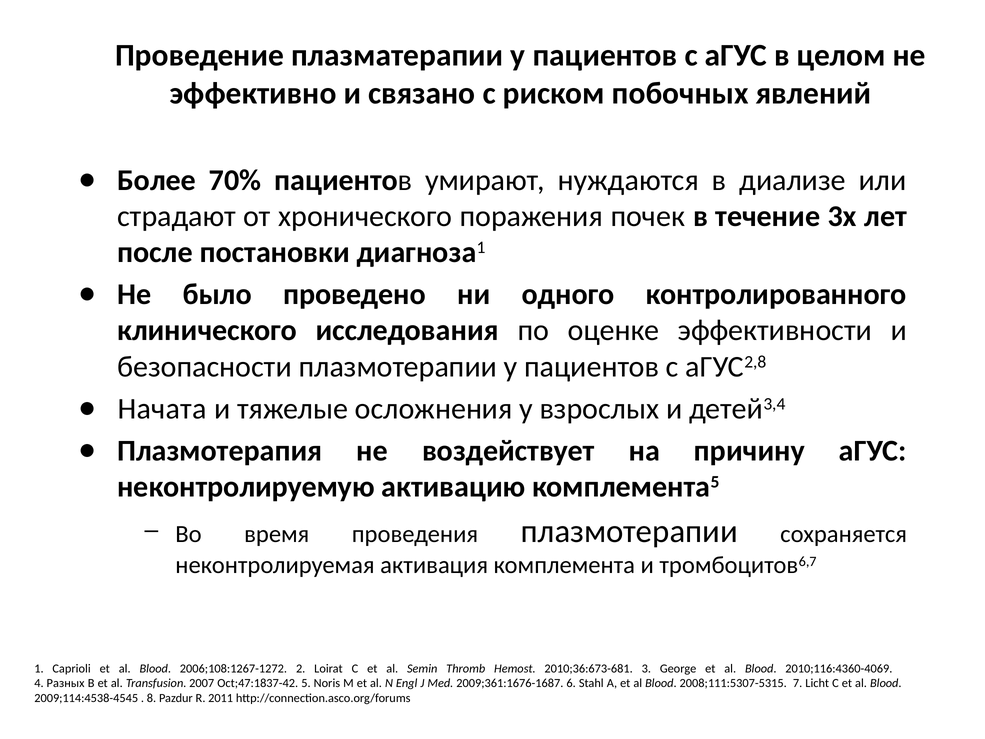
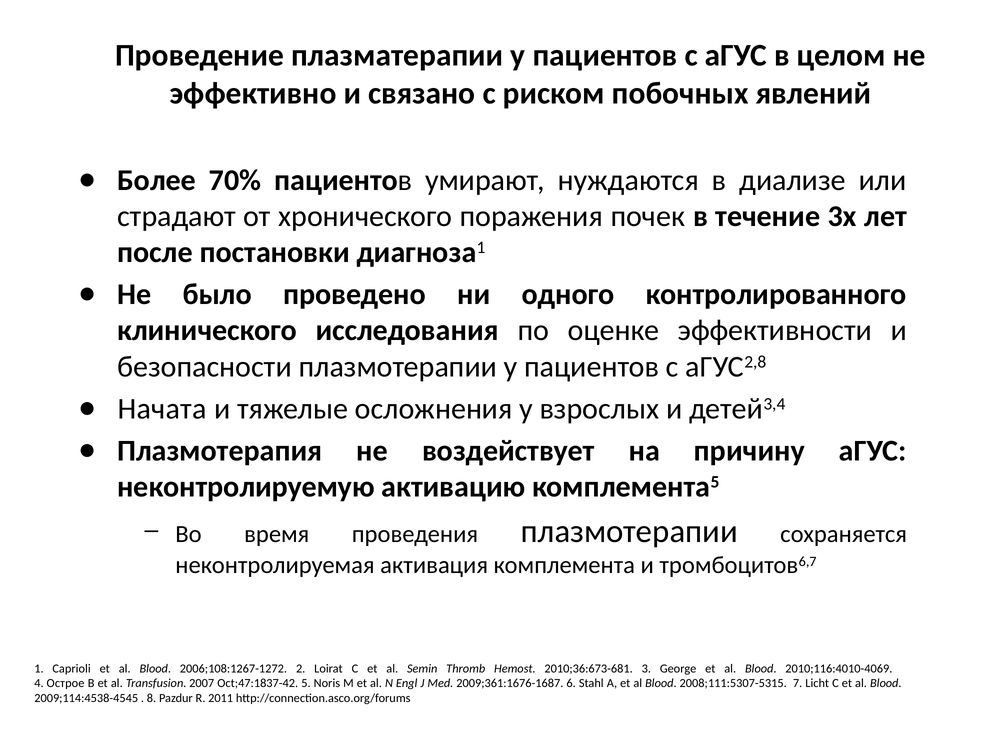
2010;116:4360-4069: 2010;116:4360-4069 -> 2010;116:4010-4069
Разных: Разных -> Острое
